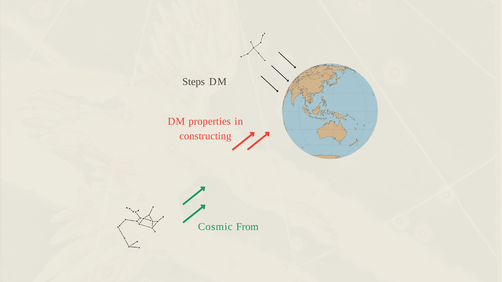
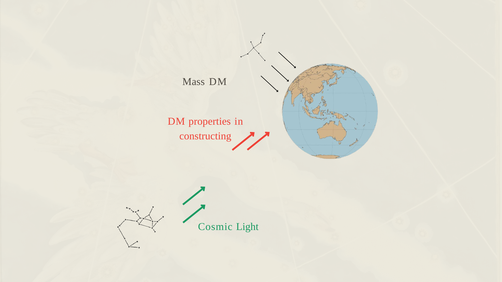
Steps: Steps -> Mass
From: From -> Light
